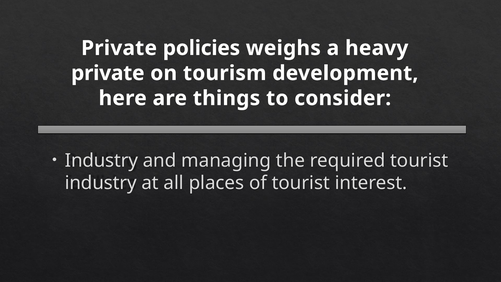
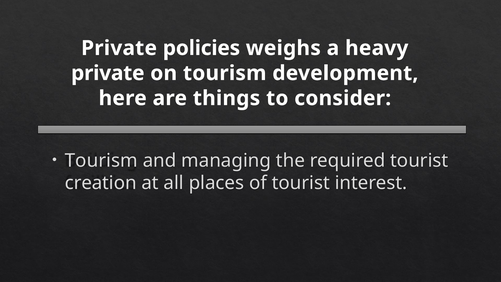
Industry at (101, 160): Industry -> Tourism
industry at (101, 183): industry -> creation
